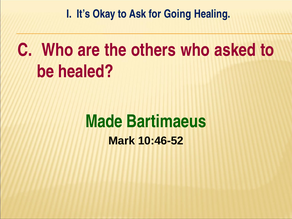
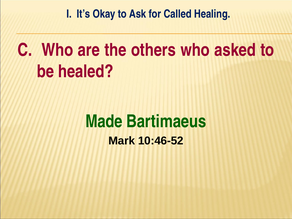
Going: Going -> Called
